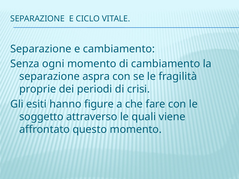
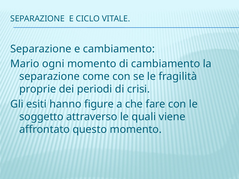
Senza: Senza -> Mario
aspra: aspra -> come
